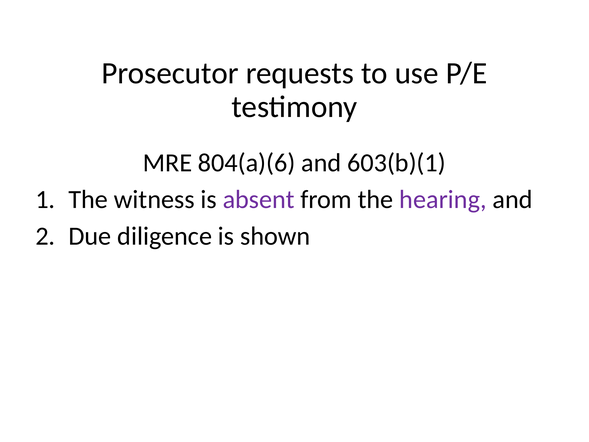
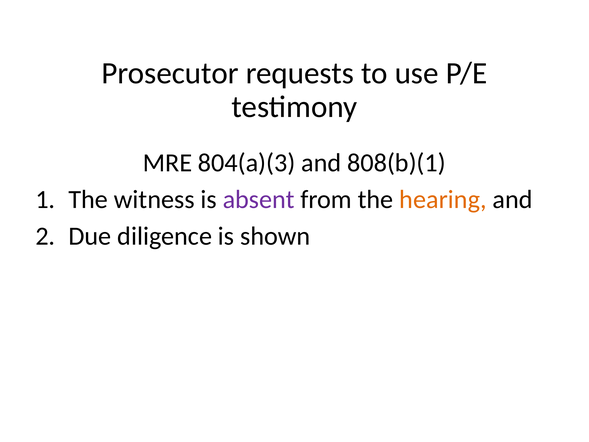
804(a)(6: 804(a)(6 -> 804(a)(3
603(b)(1: 603(b)(1 -> 808(b)(1
hearing colour: purple -> orange
